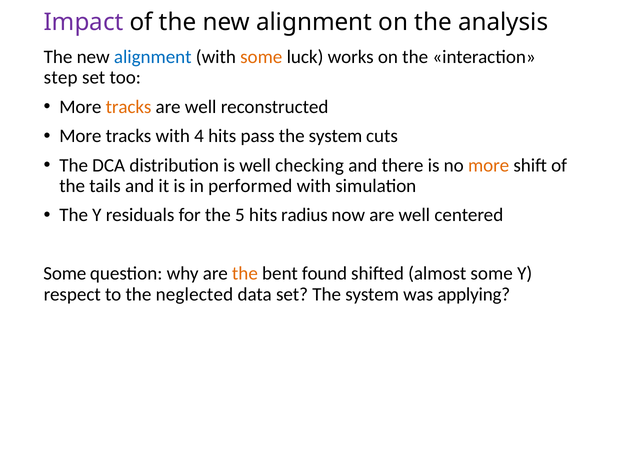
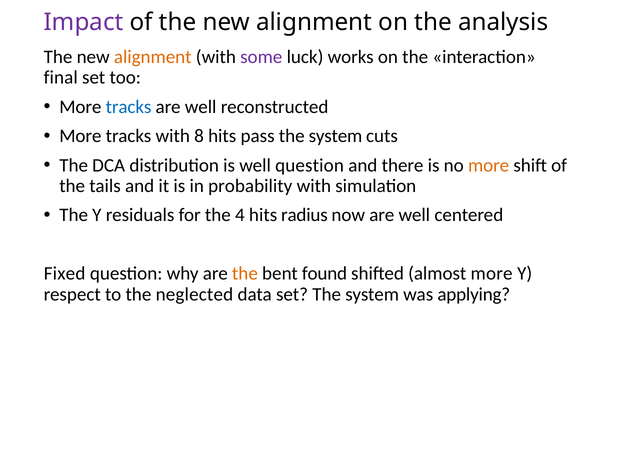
alignment at (153, 57) colour: blue -> orange
some at (261, 57) colour: orange -> purple
step: step -> final
tracks at (129, 107) colour: orange -> blue
4: 4 -> 8
well checking: checking -> question
performed: performed -> probability
5: 5 -> 4
Some at (65, 274): Some -> Fixed
almost some: some -> more
